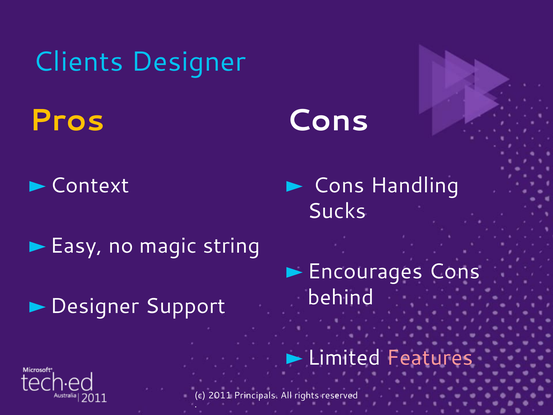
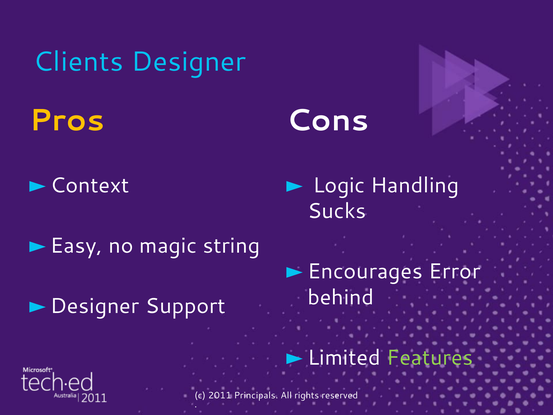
Cons at (339, 185): Cons -> Logic
Cons at (454, 271): Cons -> Error
Features colour: pink -> light green
